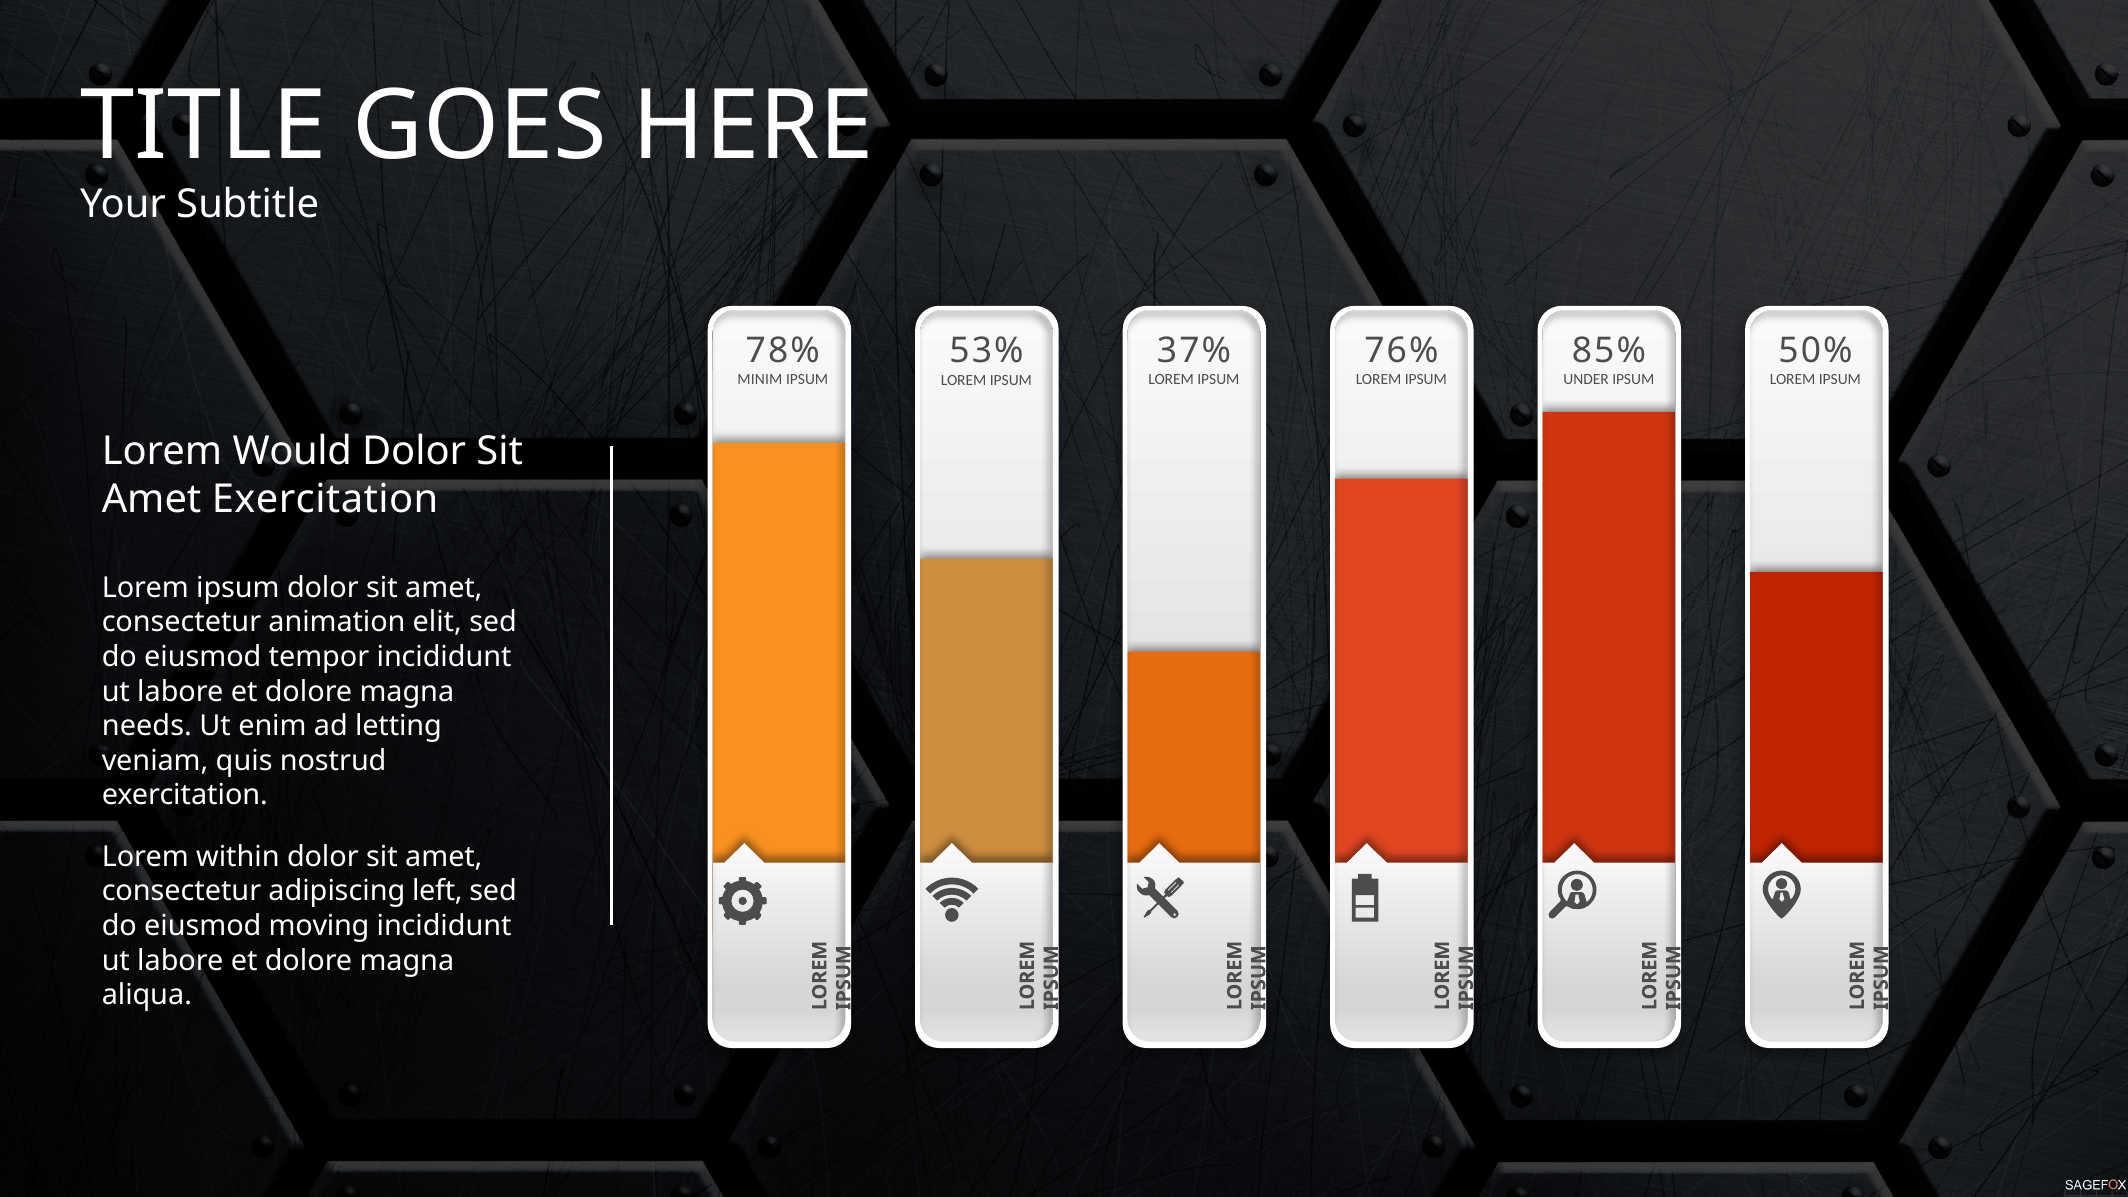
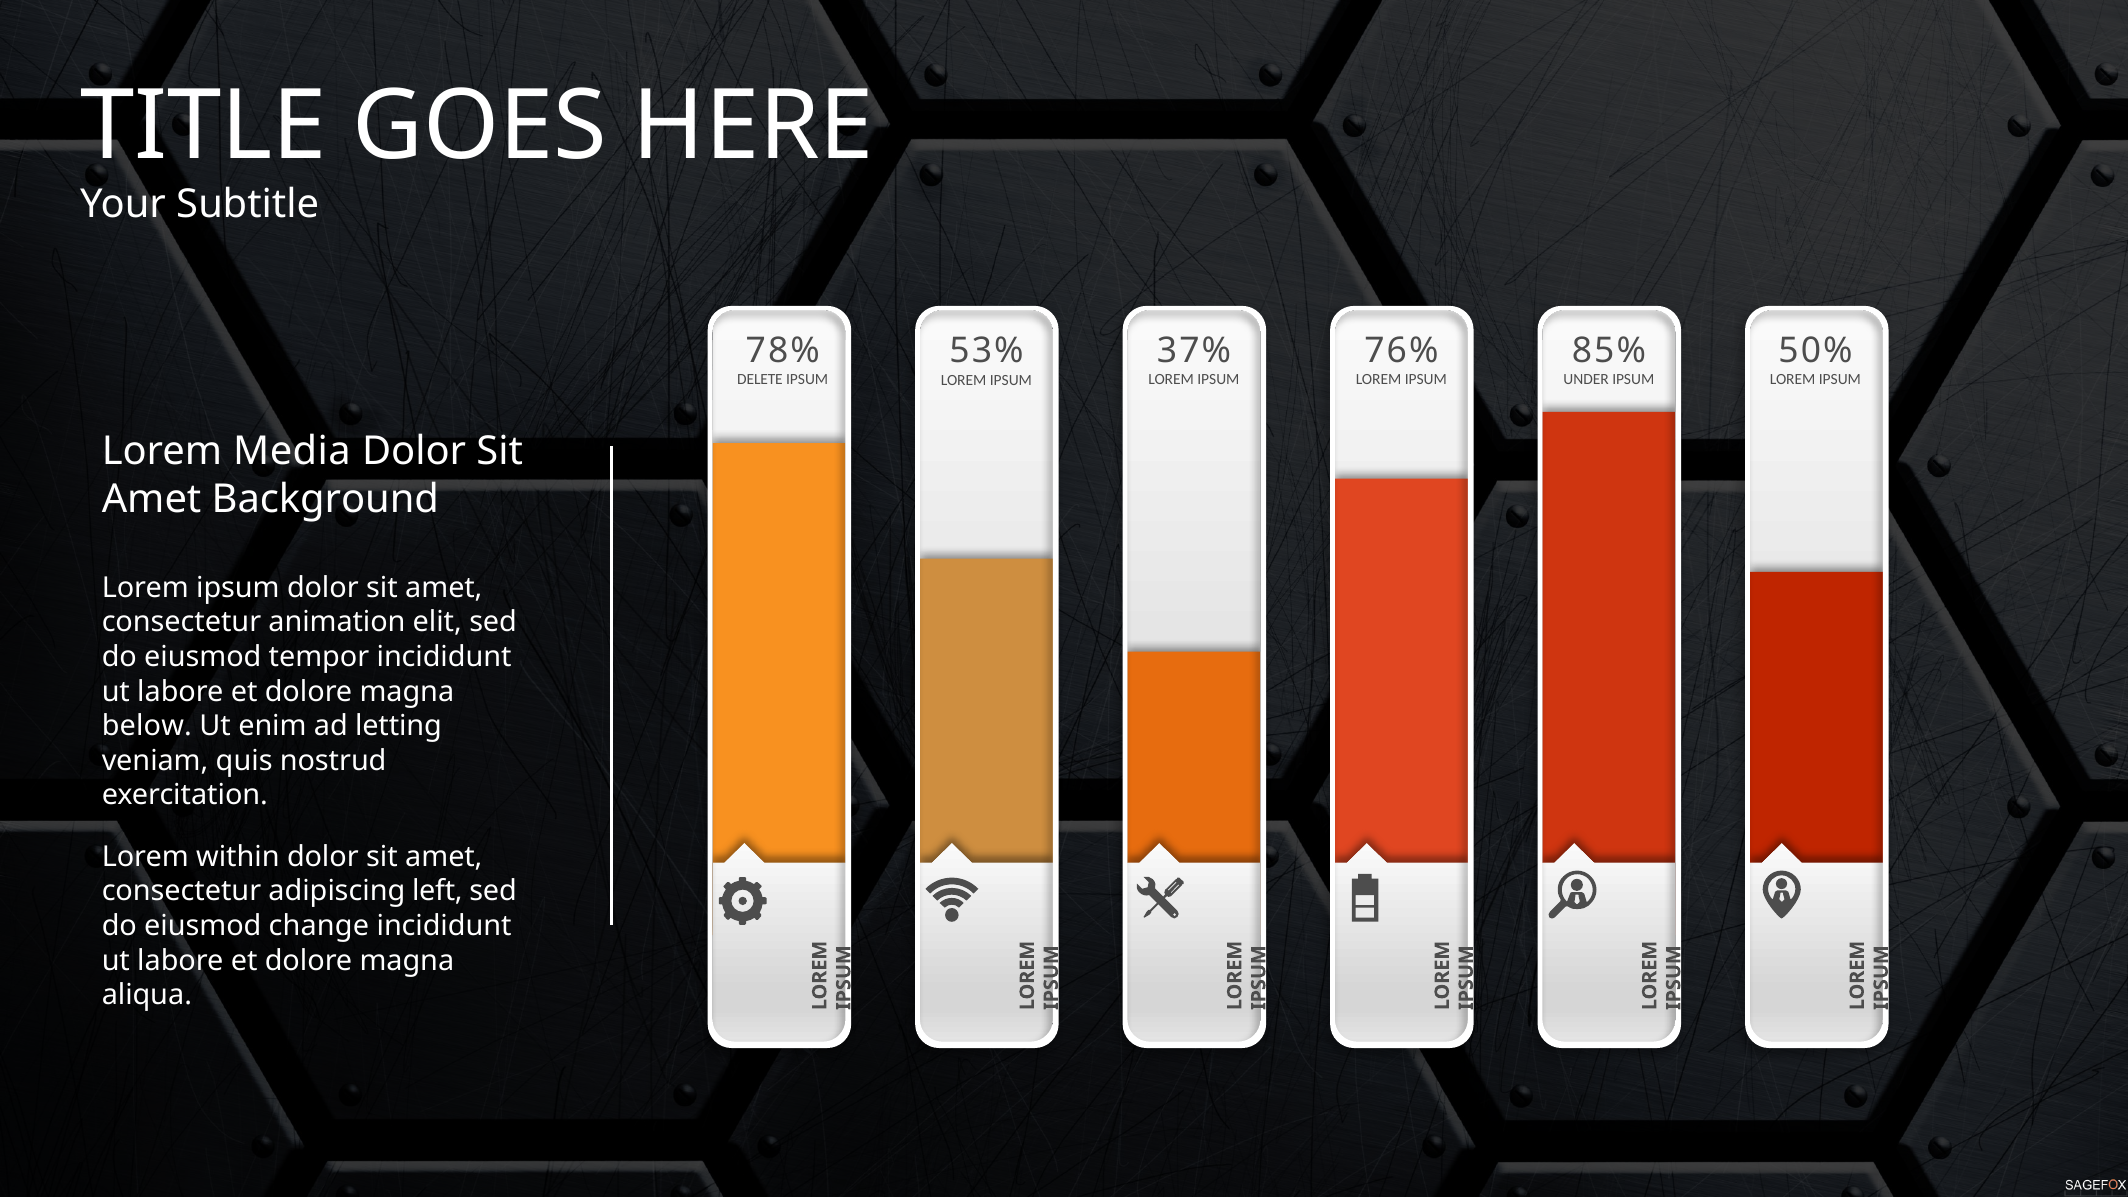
MINIM: MINIM -> DELETE
Would: Would -> Media
Amet Exercitation: Exercitation -> Background
needs: needs -> below
moving: moving -> change
